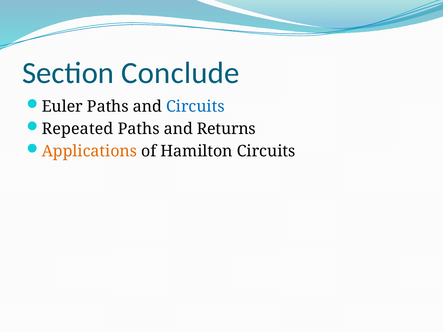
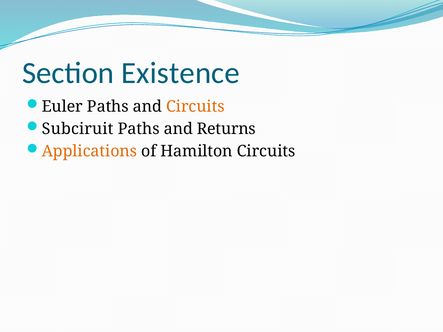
Conclude: Conclude -> Existence
Circuits at (195, 107) colour: blue -> orange
Repeated: Repeated -> Subciruit
